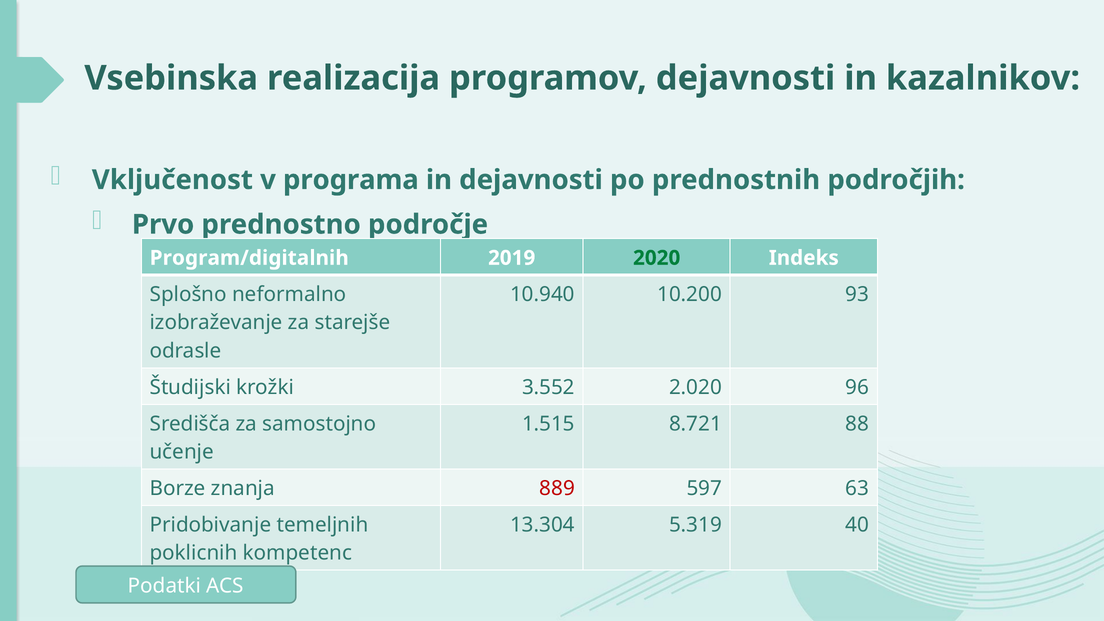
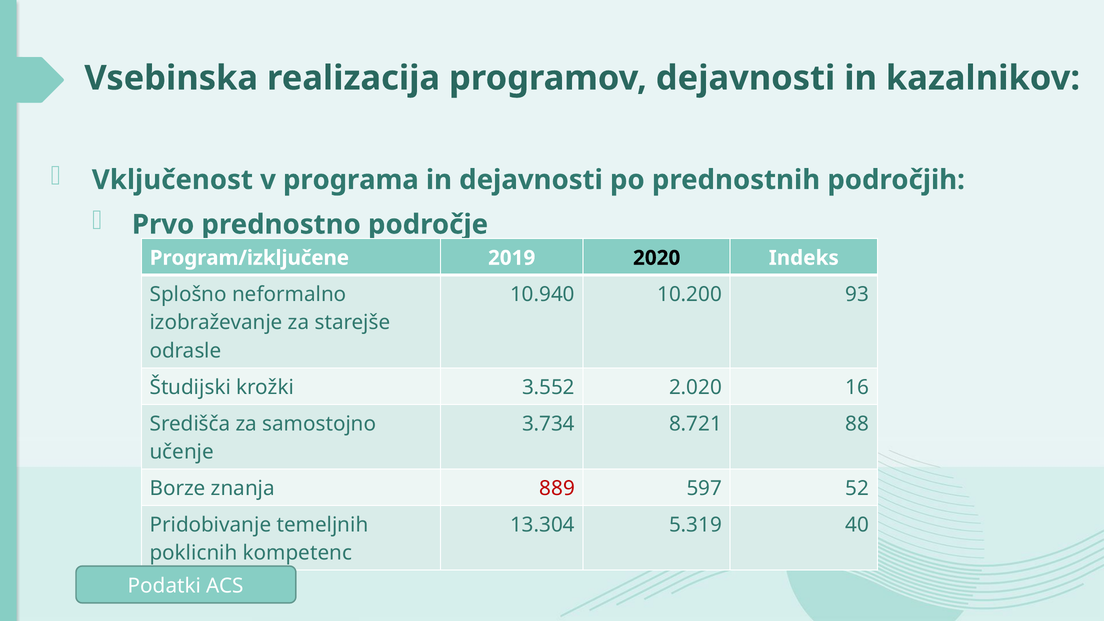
Program/digitalnih: Program/digitalnih -> Program/izključene
2020 colour: green -> black
96: 96 -> 16
1.515: 1.515 -> 3.734
63: 63 -> 52
